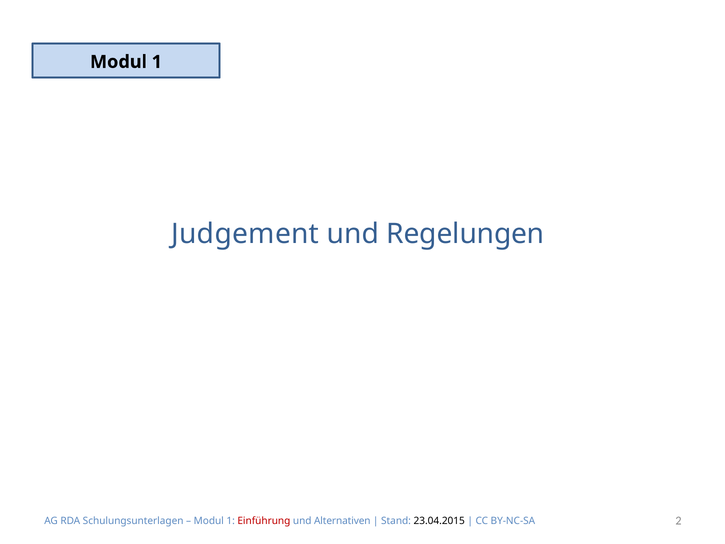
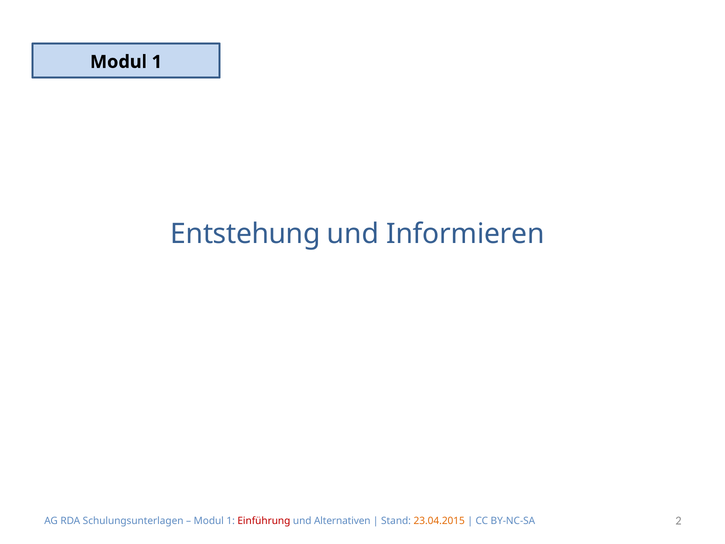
Judgement: Judgement -> Entstehung
Regelungen: Regelungen -> Informieren
23.04.2015 colour: black -> orange
